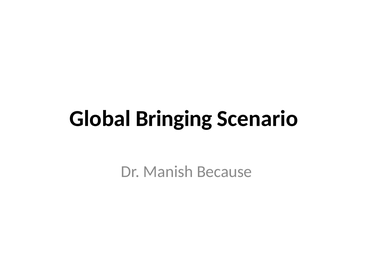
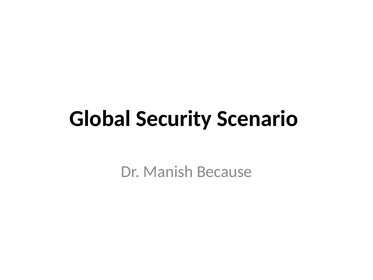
Bringing: Bringing -> Security
